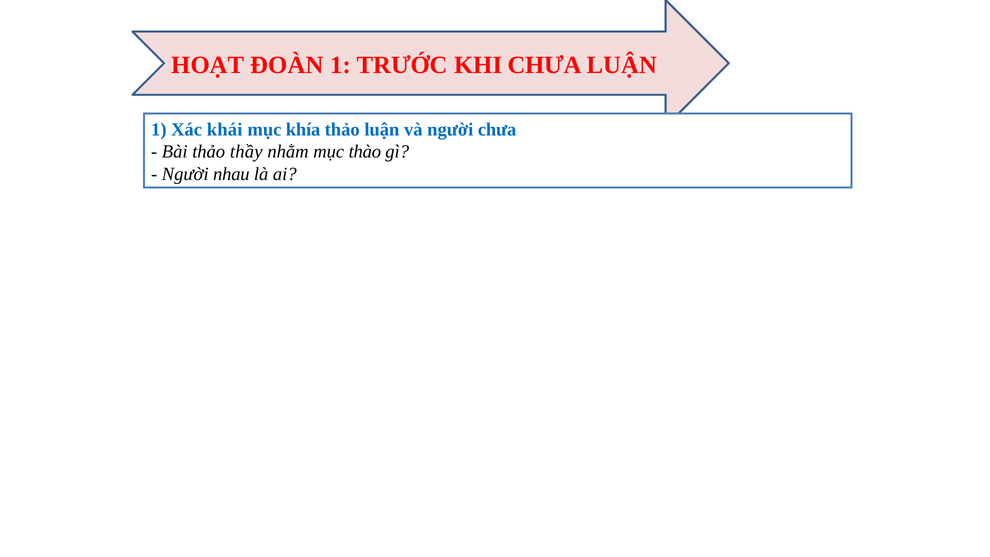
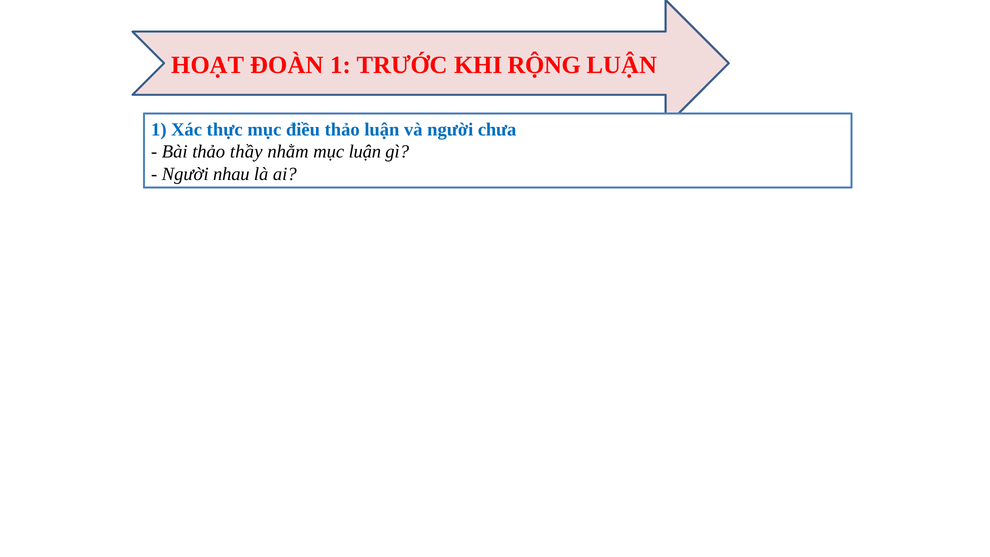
KHI CHƯA: CHƯA -> RỘNG
khái: khái -> thực
khía: khía -> điều
mục thào: thào -> luận
